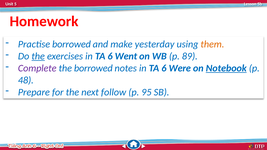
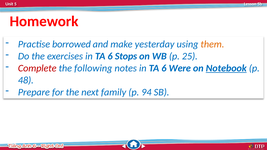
the at (38, 56) underline: present -> none
Went: Went -> Stops
89: 89 -> 25
Complete colour: purple -> red
the borrowed: borrowed -> following
follow: follow -> family
95: 95 -> 94
